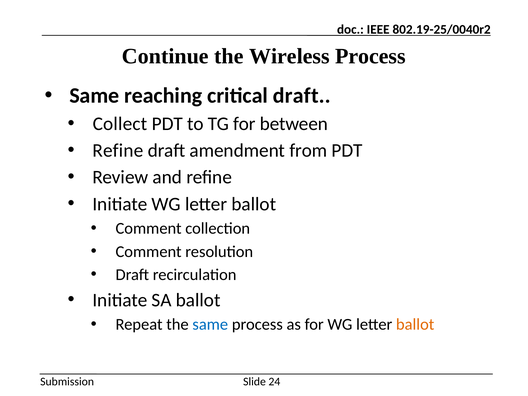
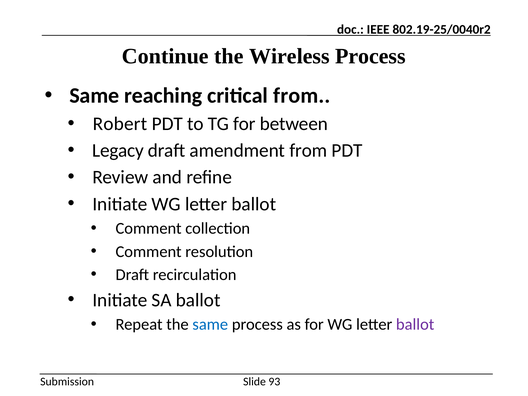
critical draft: draft -> from
Collect: Collect -> Robert
Refine at (118, 151): Refine -> Legacy
ballot at (415, 325) colour: orange -> purple
24: 24 -> 93
